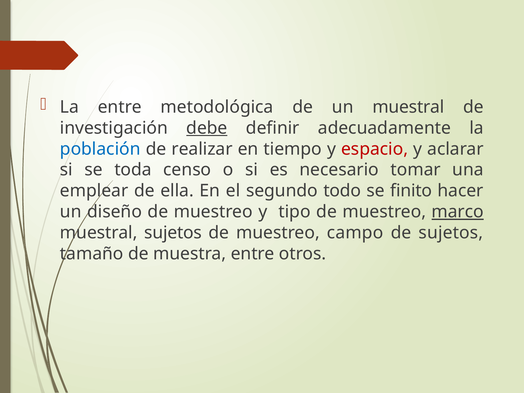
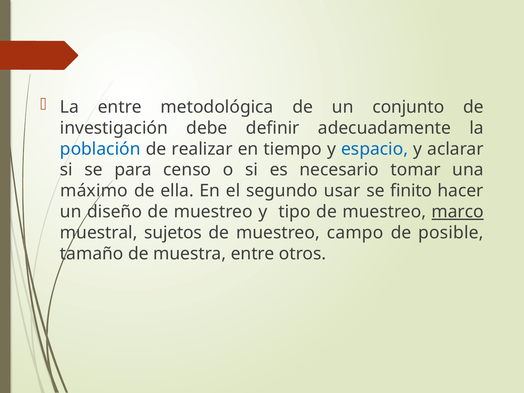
un muestral: muestral -> conjunto
debe underline: present -> none
espacio colour: red -> blue
toda: toda -> para
emplear: emplear -> máximo
todo: todo -> usar
de sujetos: sujetos -> posible
